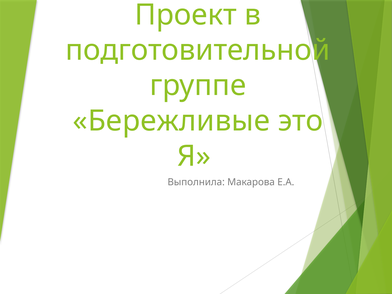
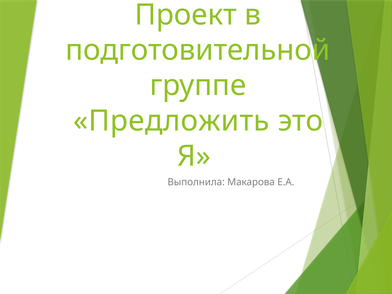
Бережливые: Бережливые -> Предложить
